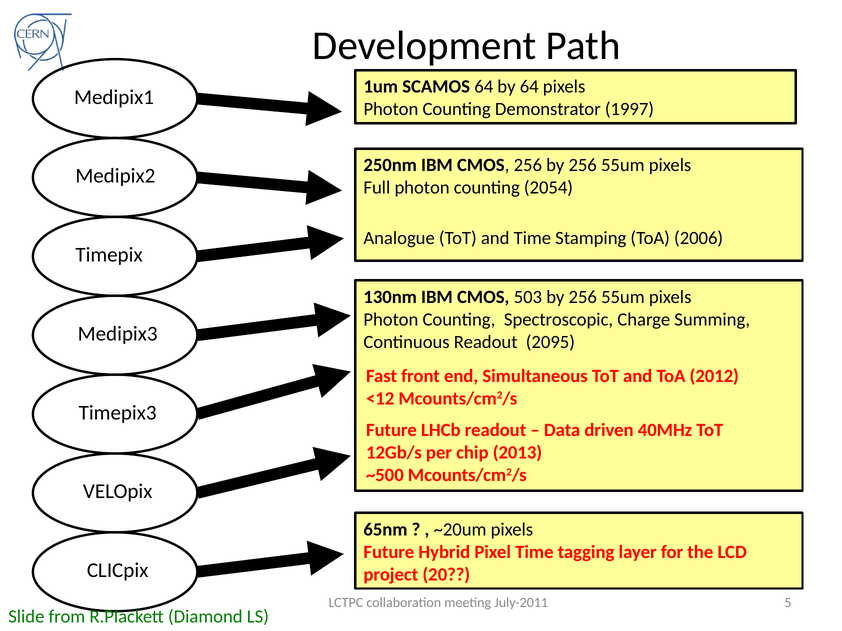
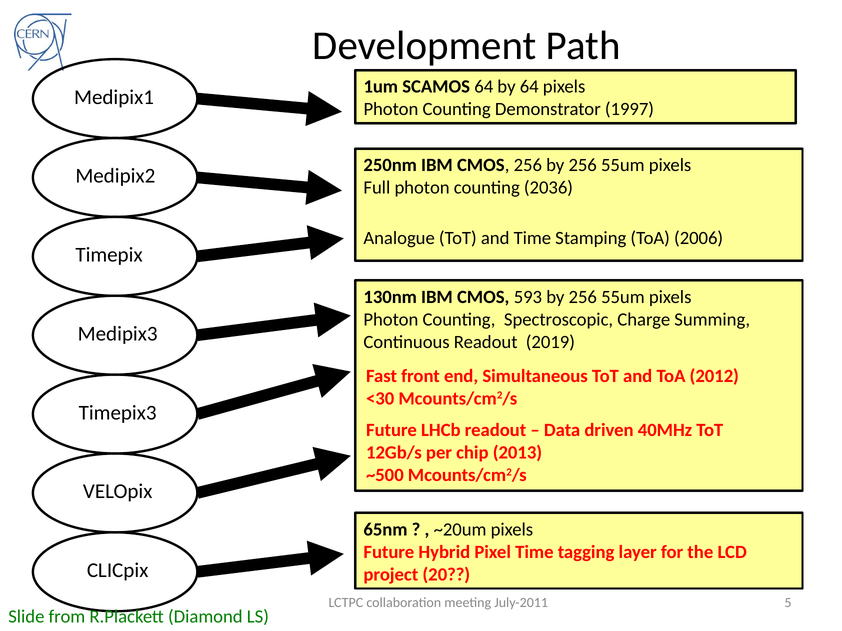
2054: 2054 -> 2036
503: 503 -> 593
2095: 2095 -> 2019
<12: <12 -> <30
